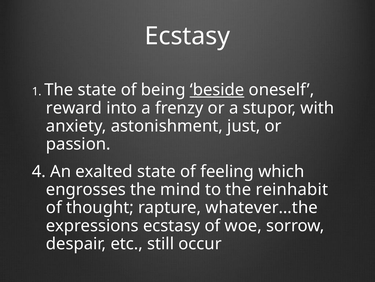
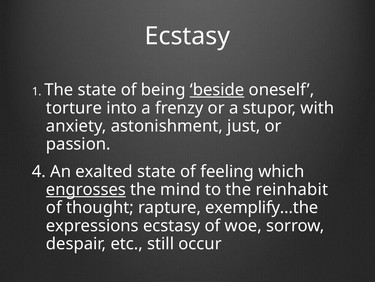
reward: reward -> torture
engrosses underline: none -> present
whatever…the: whatever…the -> exemplify…the
